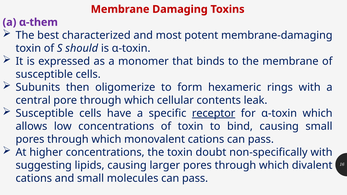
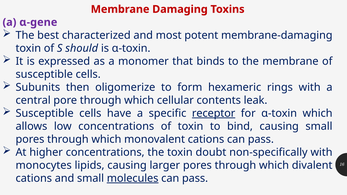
α-them: α-them -> α-gene
suggesting: suggesting -> monocytes
molecules underline: none -> present
